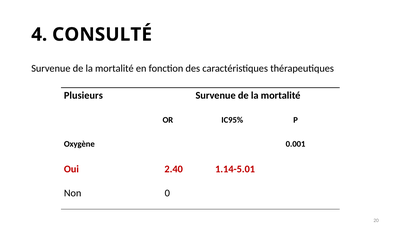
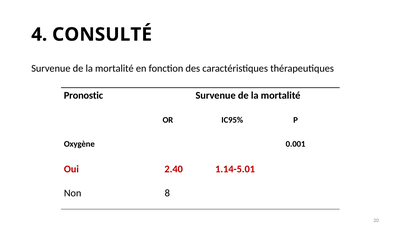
Plusieurs: Plusieurs -> Pronostic
0: 0 -> 8
